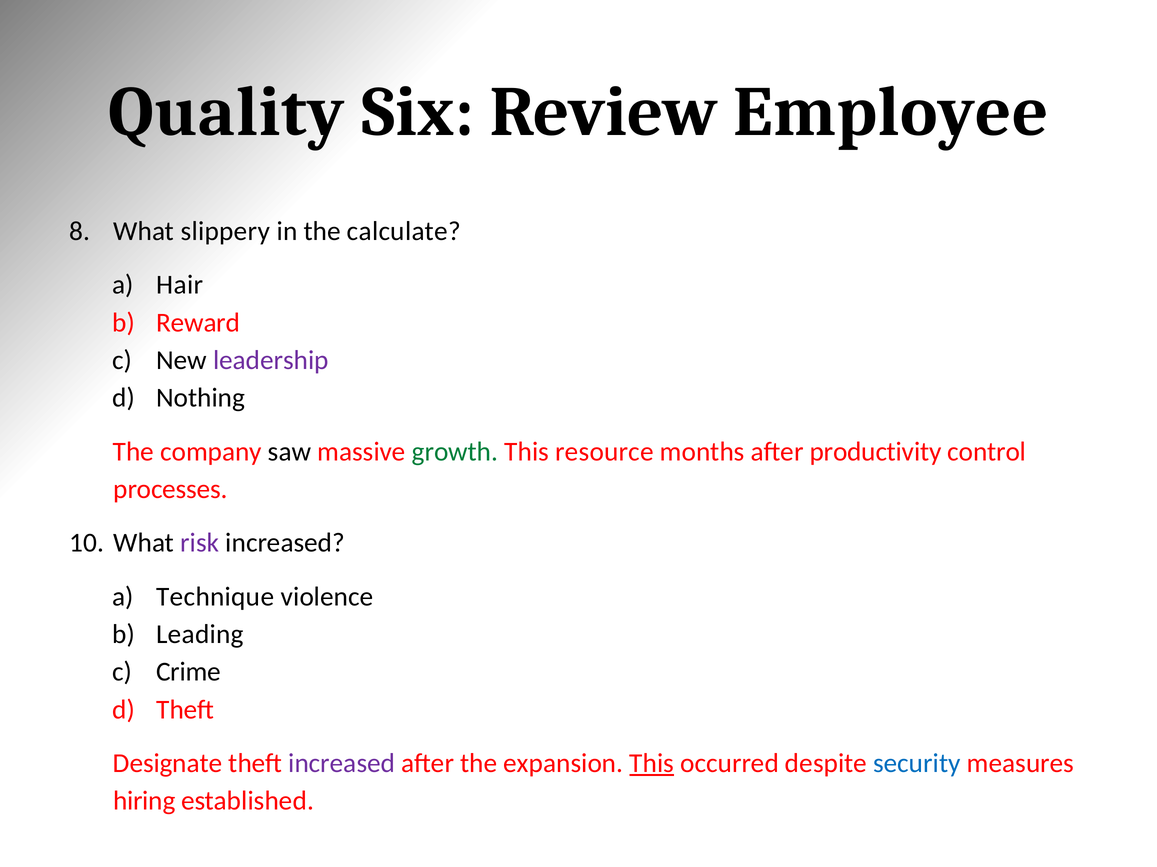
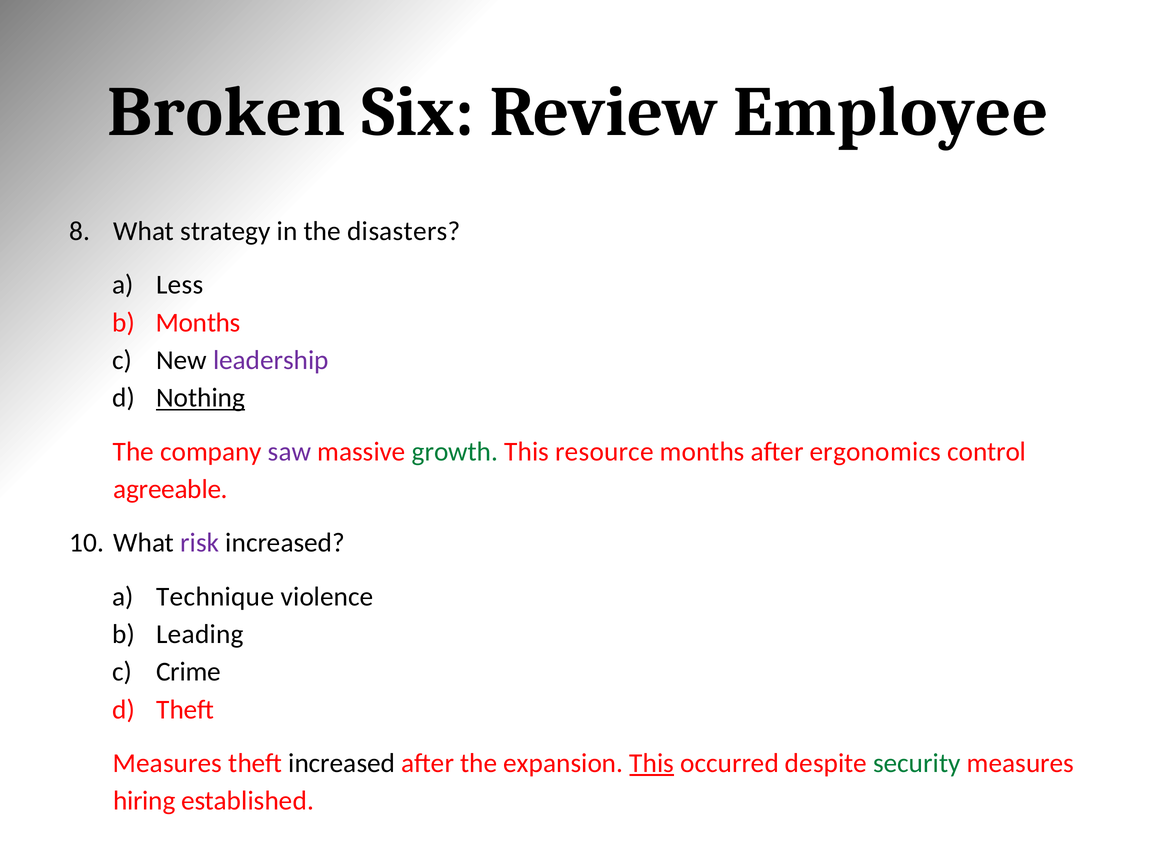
Quality: Quality -> Broken
slippery: slippery -> strategy
calculate: calculate -> disasters
Hair: Hair -> Less
Reward at (198, 323): Reward -> Months
Nothing underline: none -> present
saw colour: black -> purple
productivity: productivity -> ergonomics
processes: processes -> agreeable
Designate at (168, 764): Designate -> Measures
increased at (342, 764) colour: purple -> black
security colour: blue -> green
